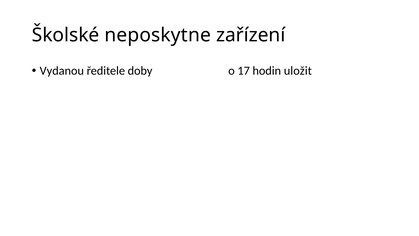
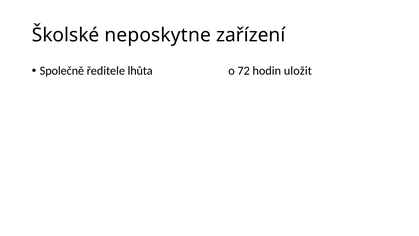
Vydanou: Vydanou -> Společně
doby: doby -> lhůta
17: 17 -> 72
